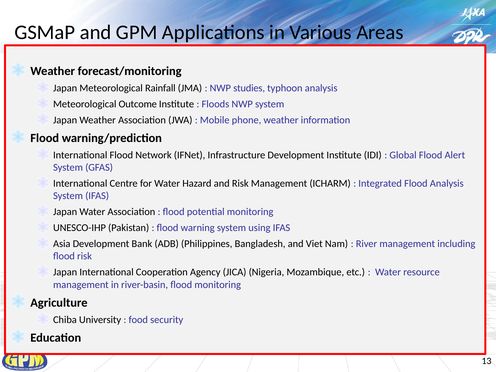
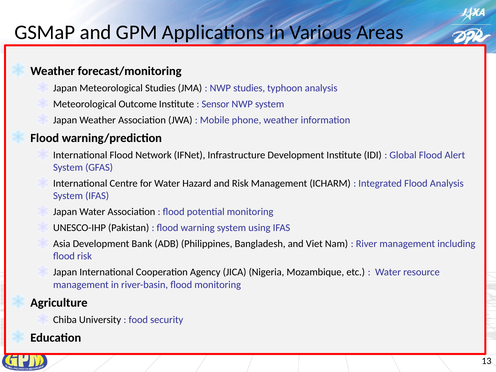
Meteorological Rainfall: Rainfall -> Studies
Floods: Floods -> Sensor
